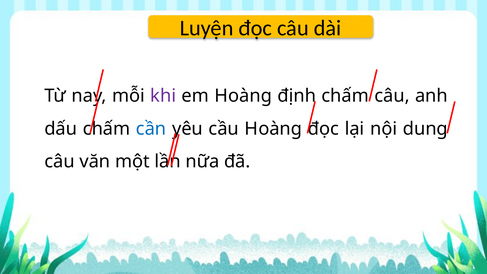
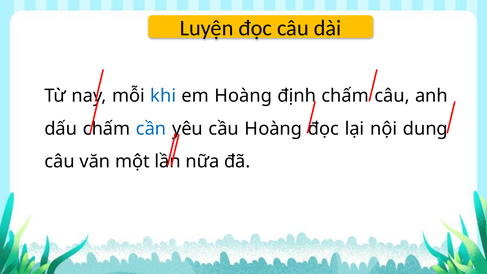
khi colour: purple -> blue
